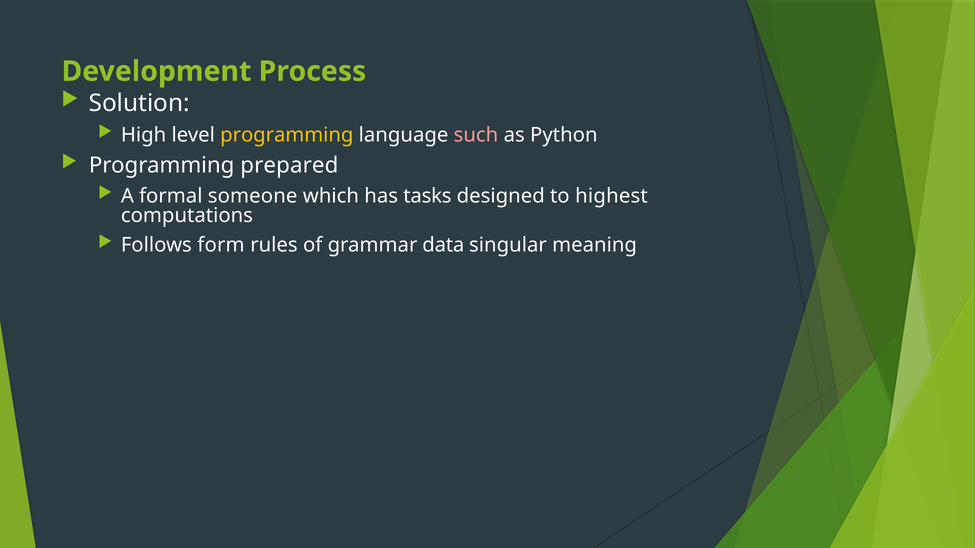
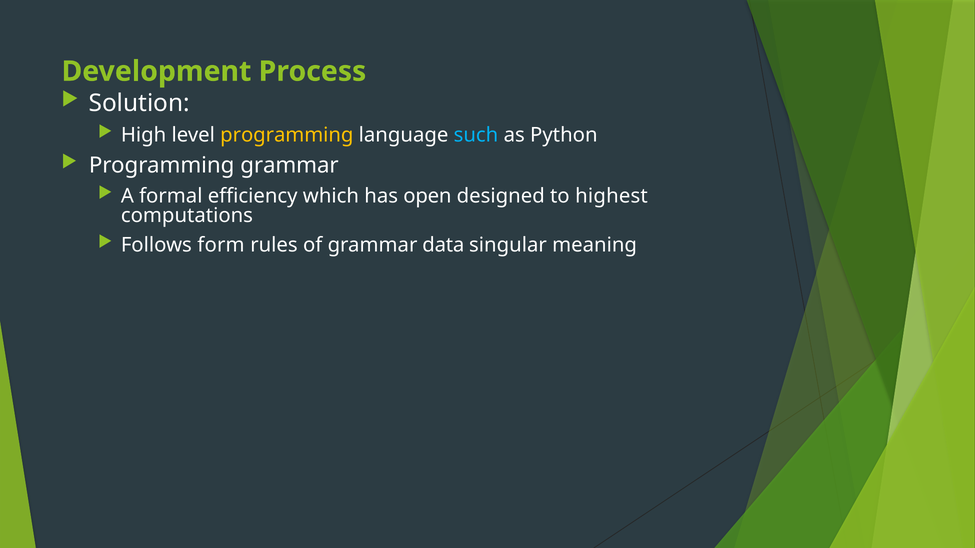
such colour: pink -> light blue
Programming prepared: prepared -> grammar
someone: someone -> efficiency
tasks: tasks -> open
